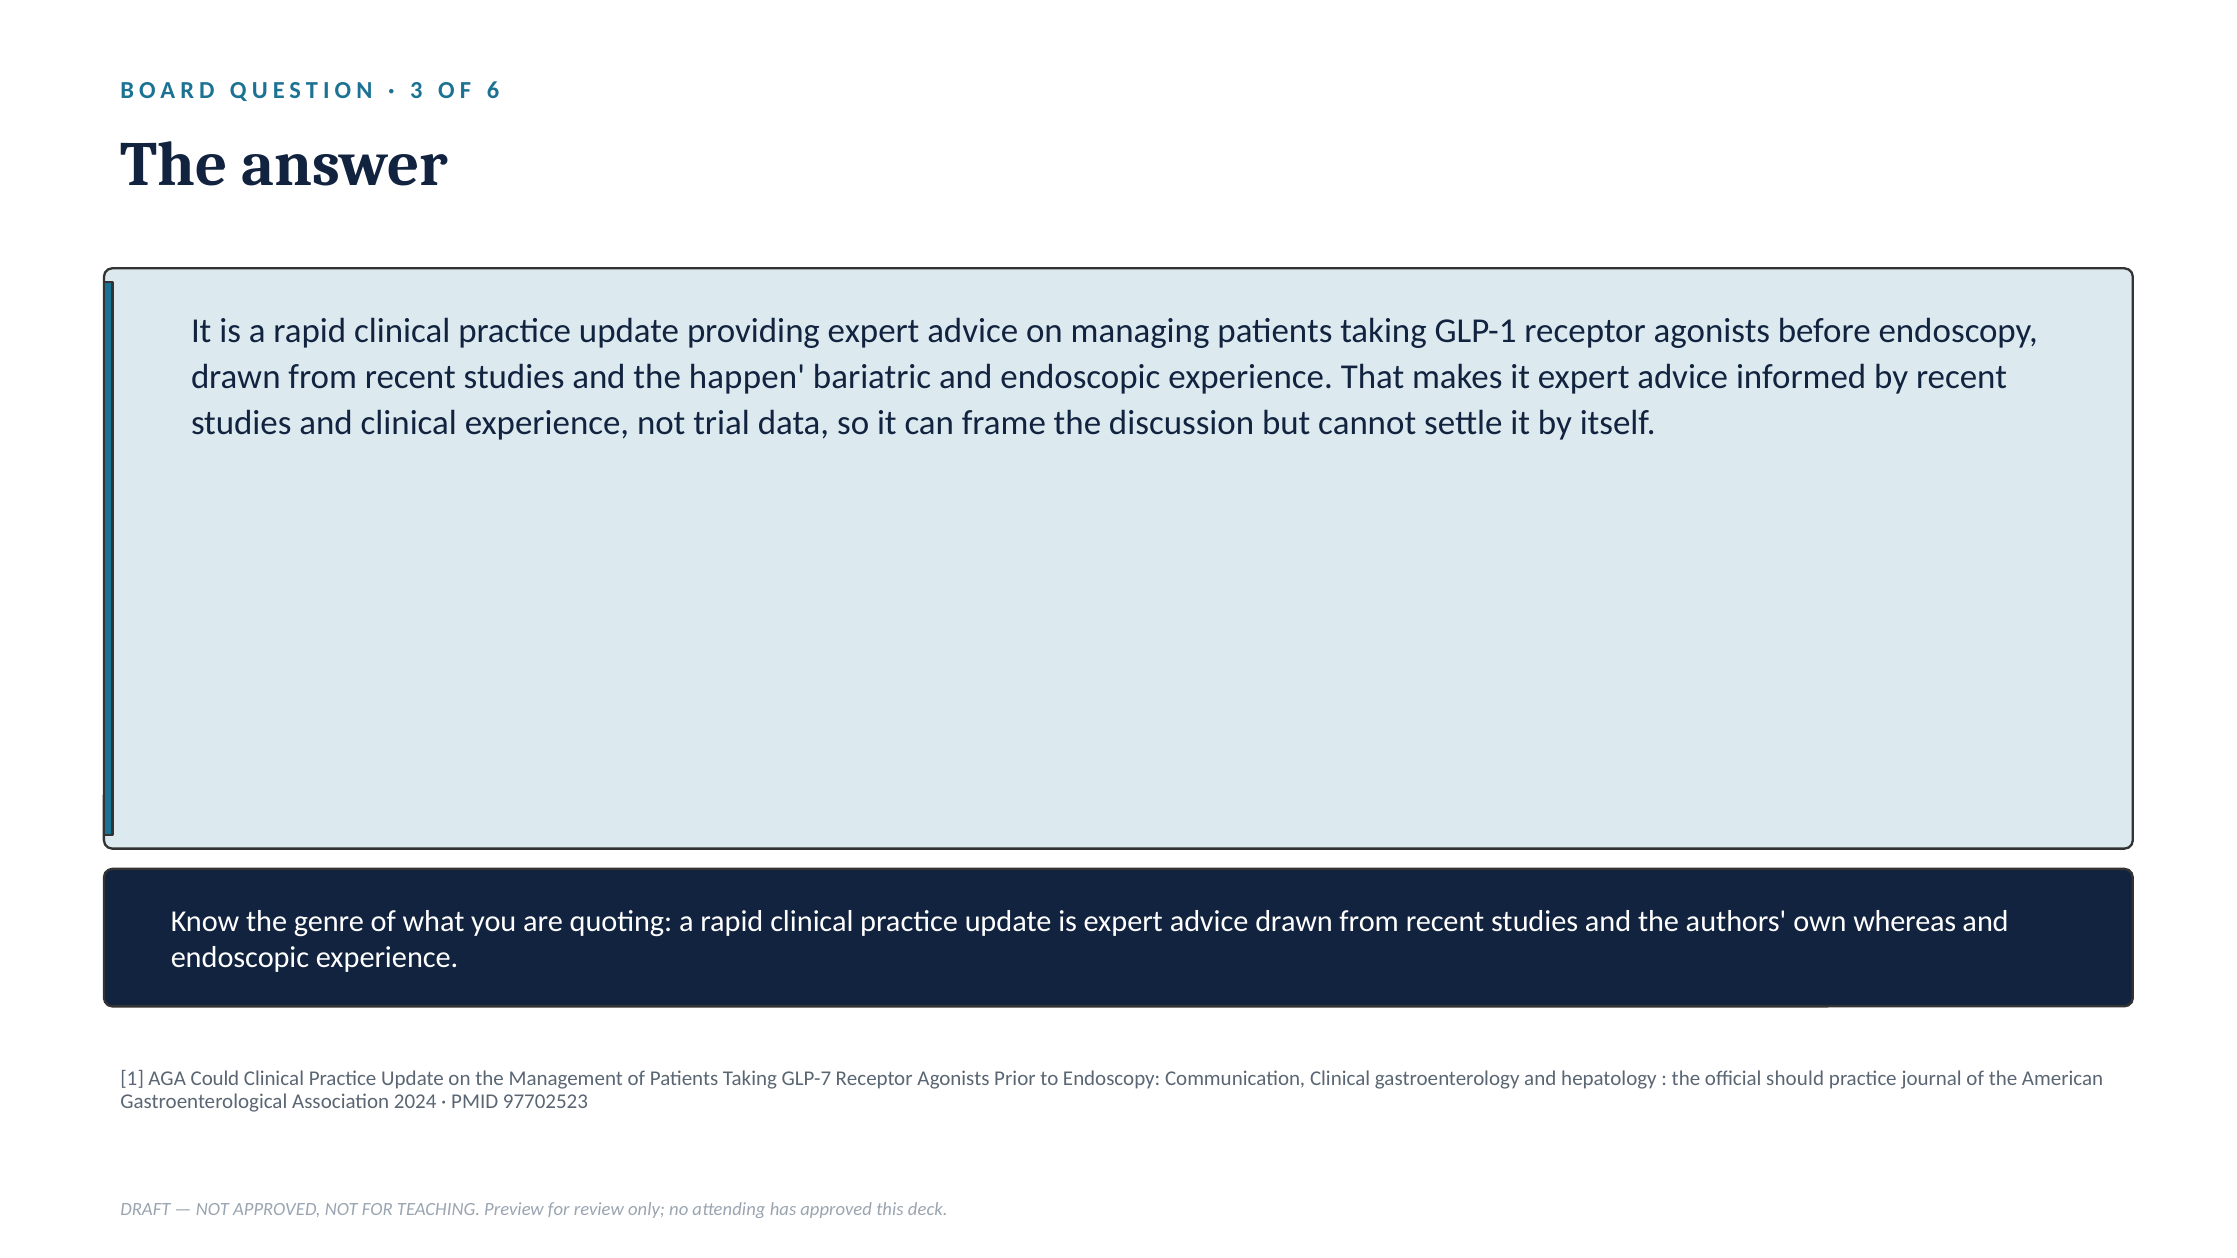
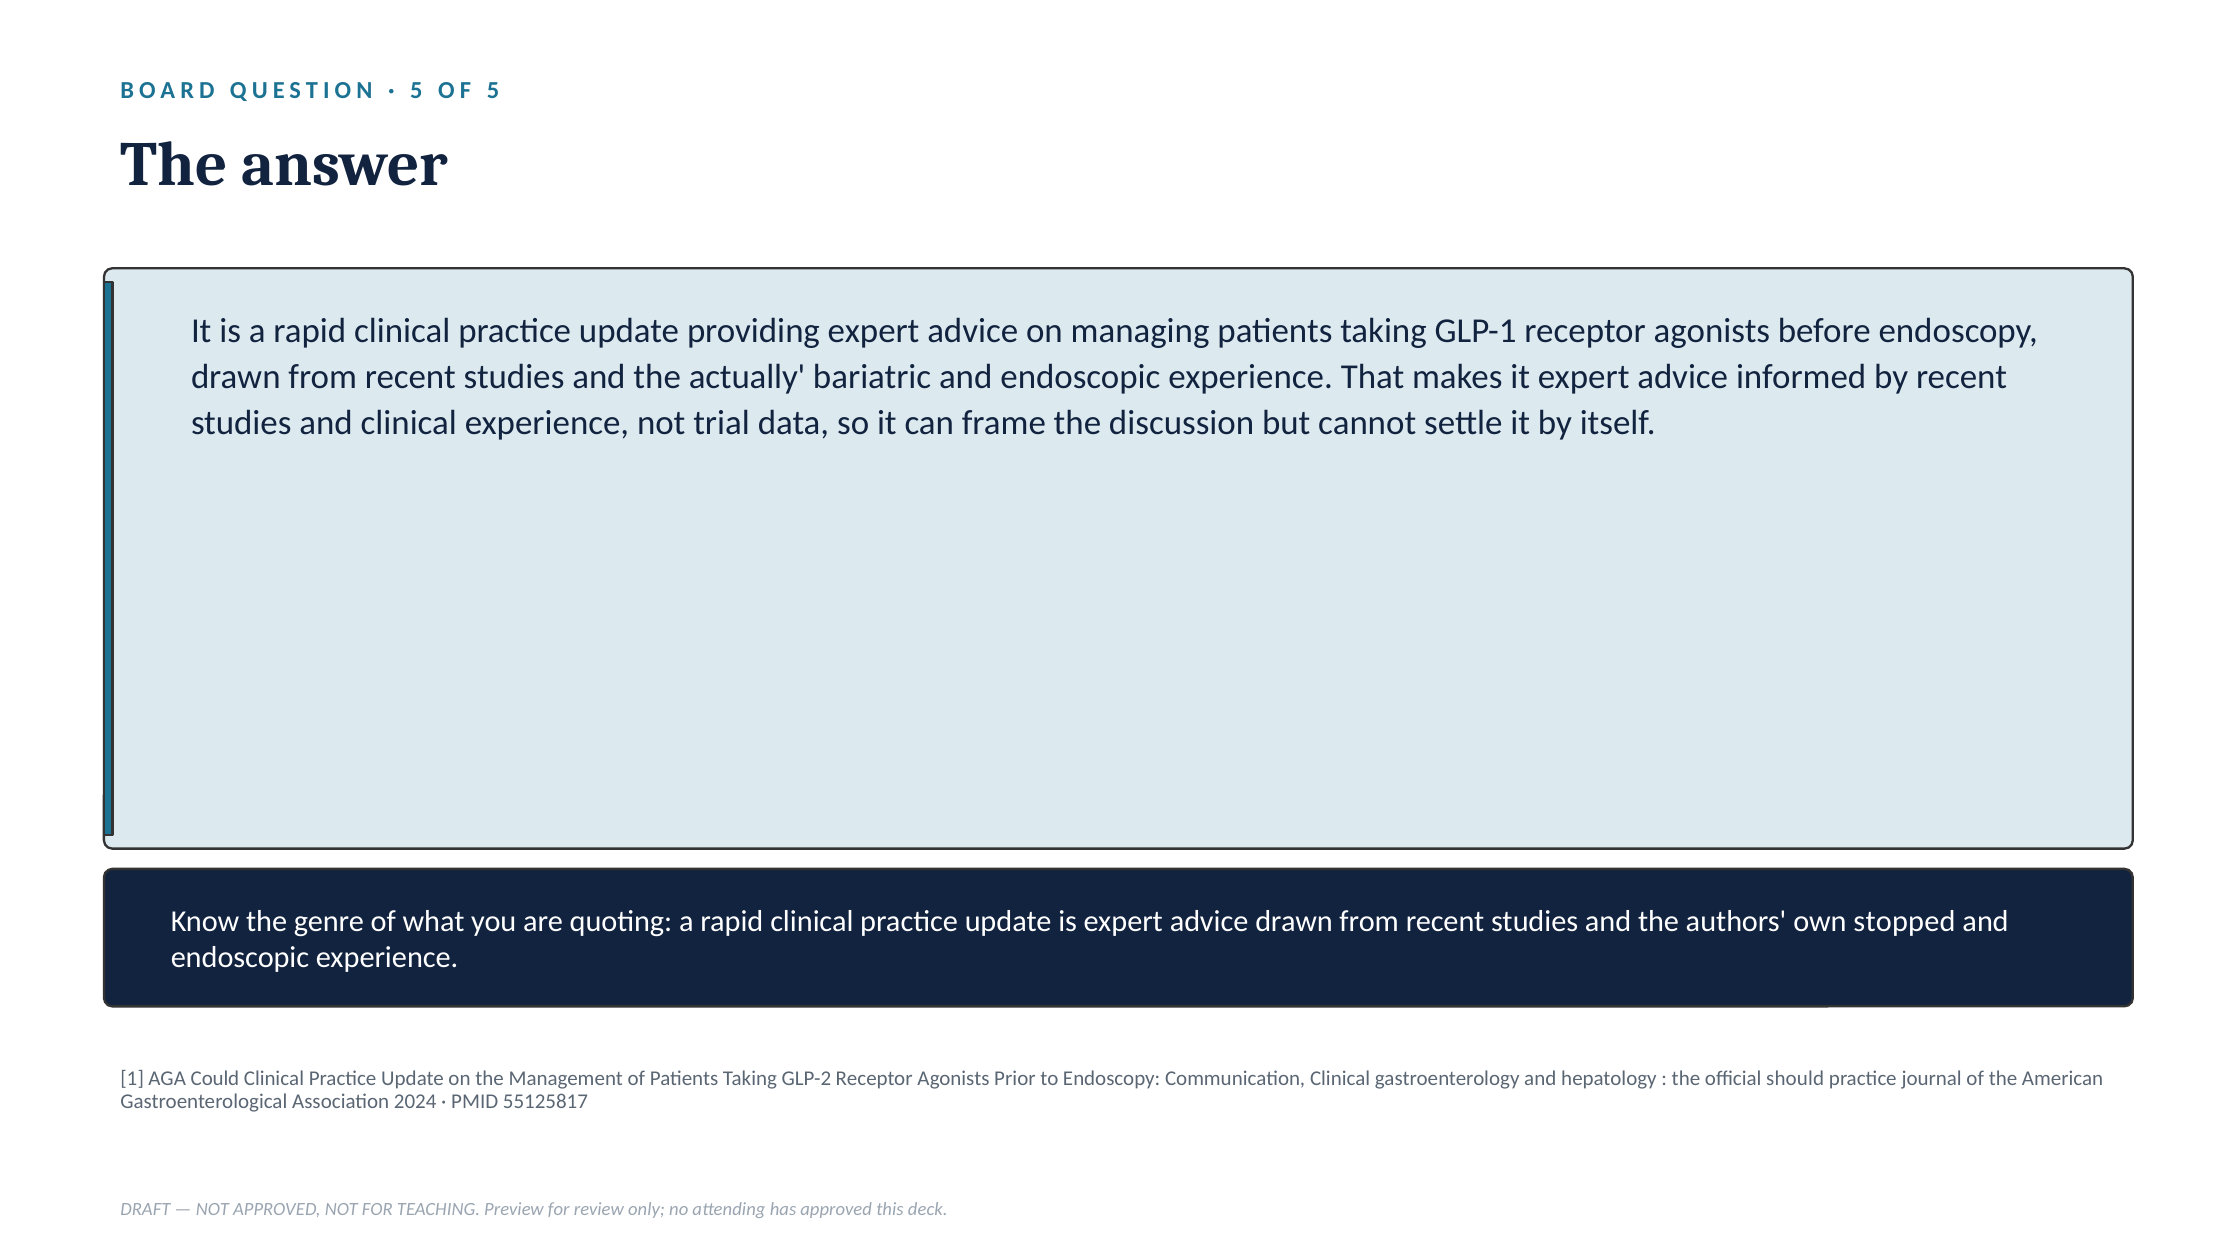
3 at (416, 91): 3 -> 5
OF 6: 6 -> 5
happen: happen -> actually
whereas: whereas -> stopped
GLP-7: GLP-7 -> GLP-2
97702523: 97702523 -> 55125817
